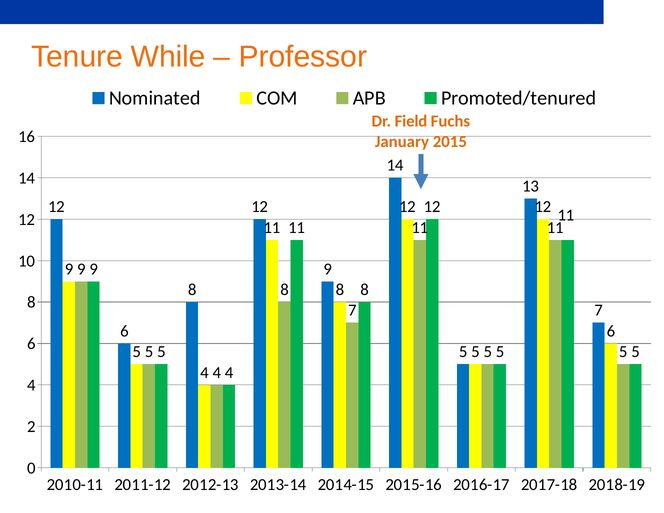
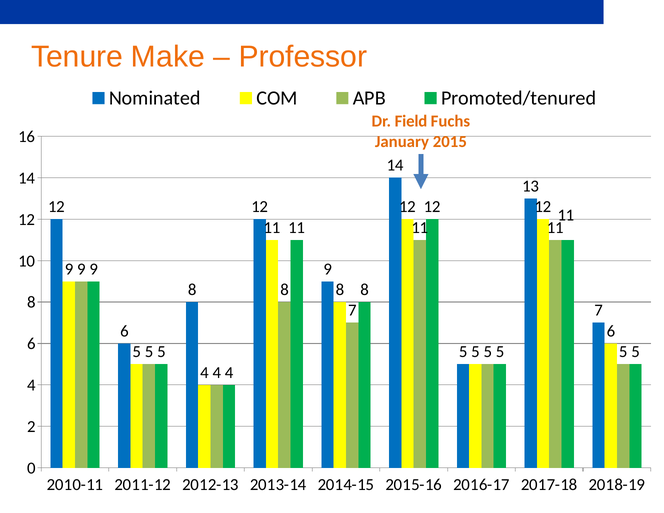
While: While -> Make
